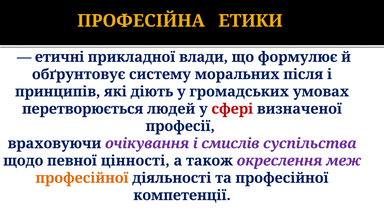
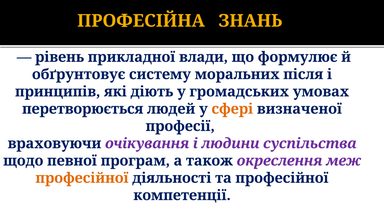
ЕТИКИ: ЕТИКИ -> ЗНАНЬ
етичні: етичні -> рівень
сфері colour: red -> orange
смислів: смислів -> людини
цінності: цінності -> програм
